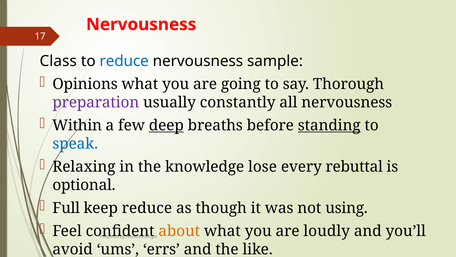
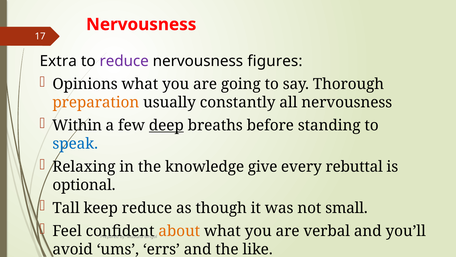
Class: Class -> Extra
reduce at (124, 61) colour: blue -> purple
sample: sample -> figures
preparation colour: purple -> orange
standing underline: present -> none
lose: lose -> give
Full: Full -> Tall
using: using -> small
loudly: loudly -> verbal
